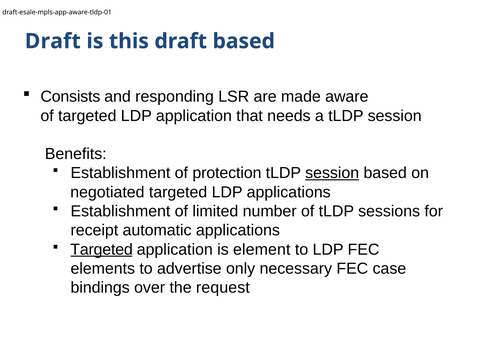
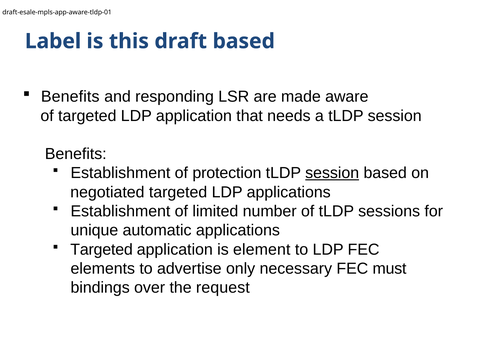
Draft at (53, 41): Draft -> Label
Consists at (70, 97): Consists -> Benefits
receipt: receipt -> unique
Targeted at (102, 249) underline: present -> none
case: case -> must
